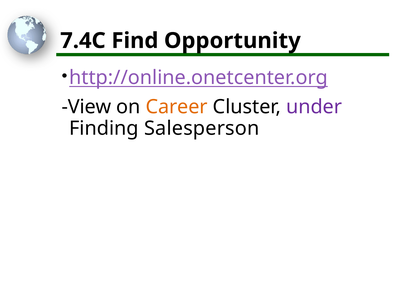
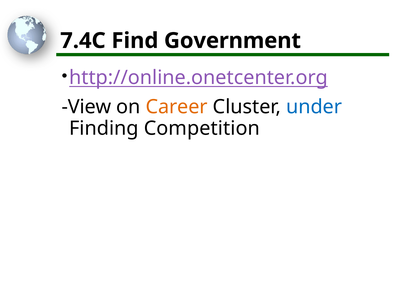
Opportunity: Opportunity -> Government
under colour: purple -> blue
Salesperson: Salesperson -> Competition
